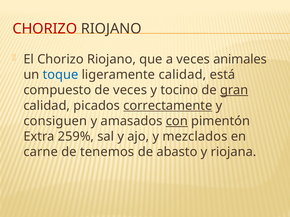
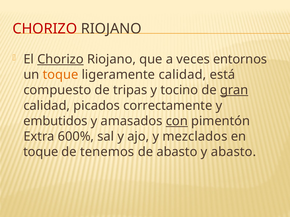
Chorizo at (60, 59) underline: none -> present
animales: animales -> entornos
toque at (60, 75) colour: blue -> orange
de veces: veces -> tripas
correctamente underline: present -> none
consiguen: consiguen -> embutidos
259%: 259% -> 600%
carne at (41, 152): carne -> toque
y riojana: riojana -> abasto
